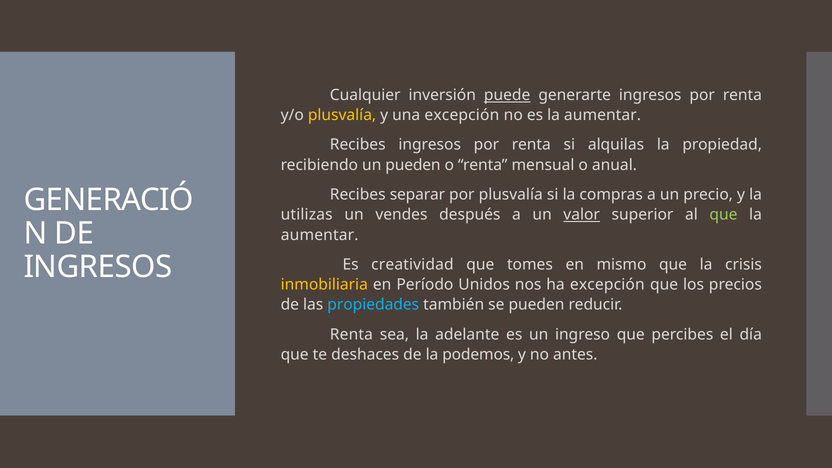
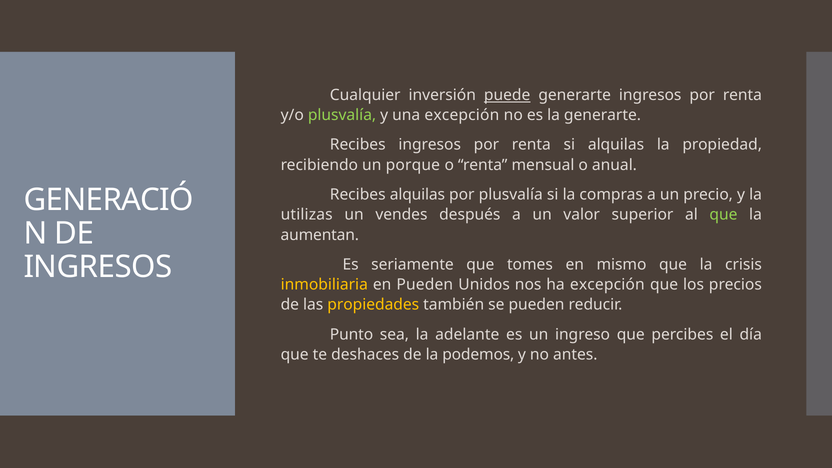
plusvalía at (342, 115) colour: yellow -> light green
es la aumentar: aumentar -> generarte
un pueden: pueden -> porque
Recibes separar: separar -> alquilas
valor underline: present -> none
aumentar at (320, 235): aumentar -> aumentan
creatividad: creatividad -> seriamente
en Período: Período -> Pueden
propiedades colour: light blue -> yellow
Renta at (351, 334): Renta -> Punto
